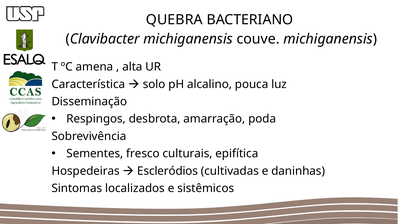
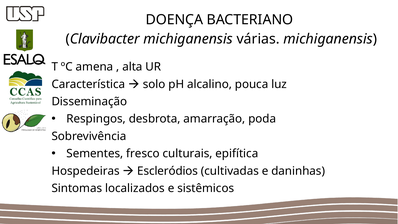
QUEBRA: QUEBRA -> DOENÇA
couve: couve -> várias
